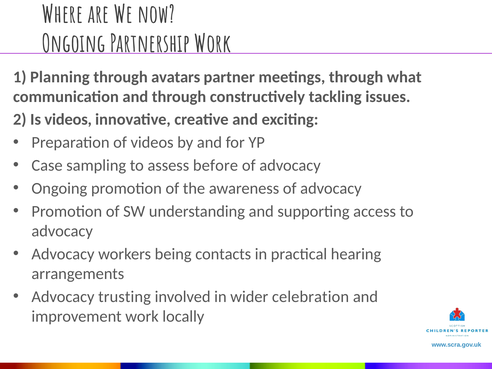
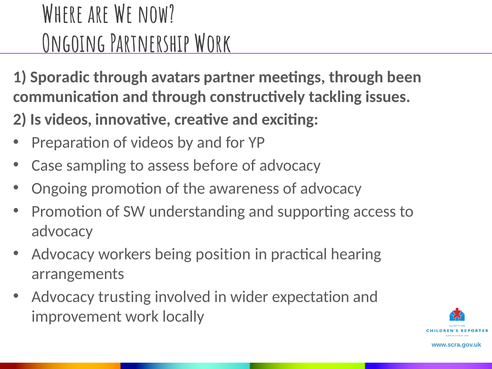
Planning: Planning -> Sporadic
what: what -> been
contacts: contacts -> position
celebration: celebration -> expectation
